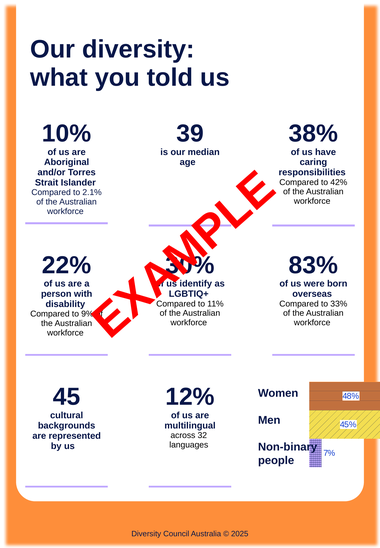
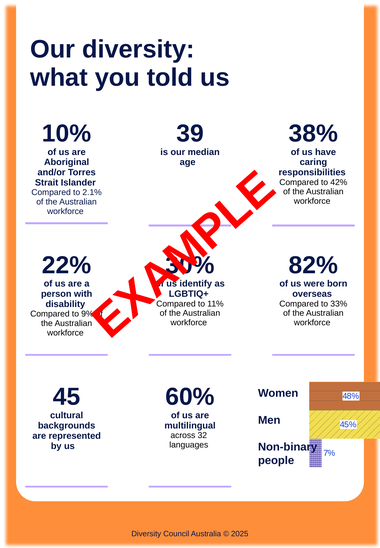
83%: 83% -> 82%
12%: 12% -> 60%
